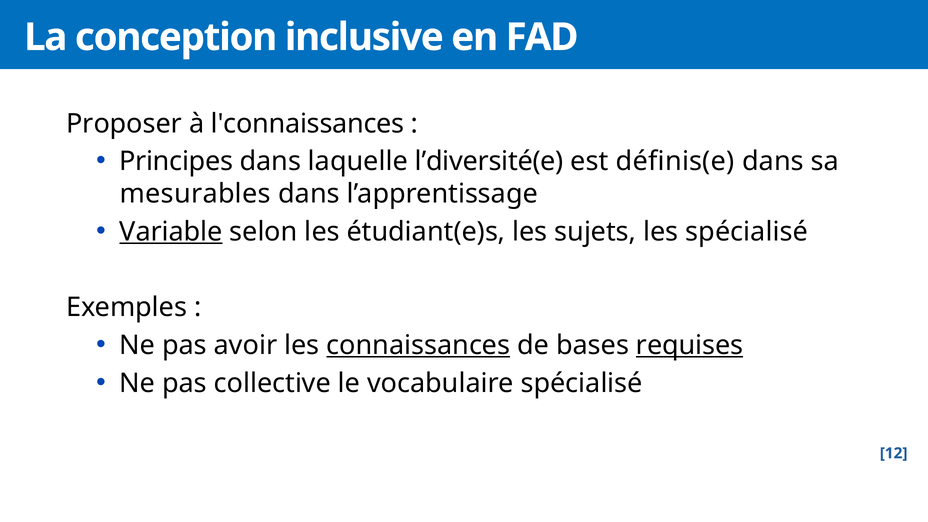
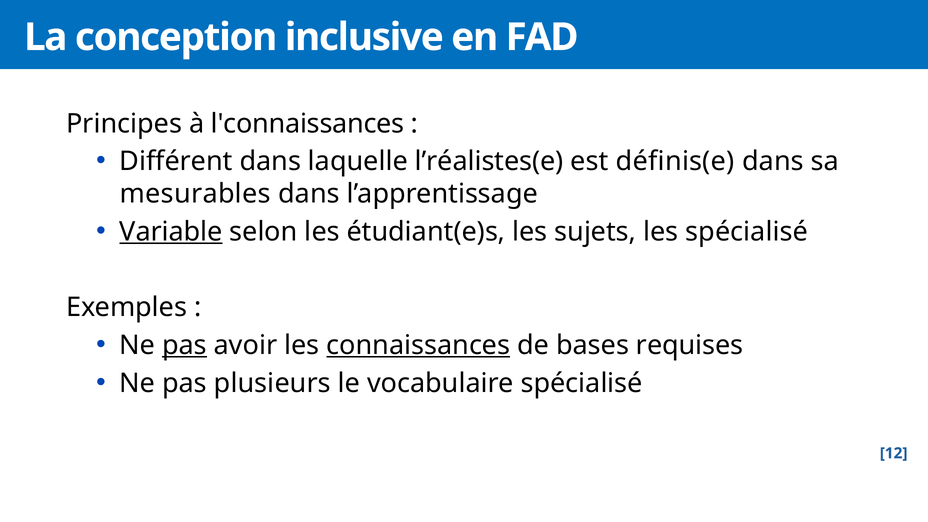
Proposer: Proposer -> Principes
Principes: Principes -> Différent
l’diversité(e: l’diversité(e -> l’réalistes(e
pas at (185, 345) underline: none -> present
requises underline: present -> none
collective: collective -> plusieurs
